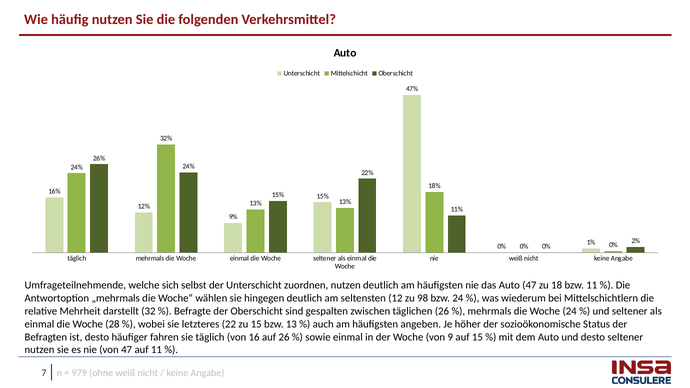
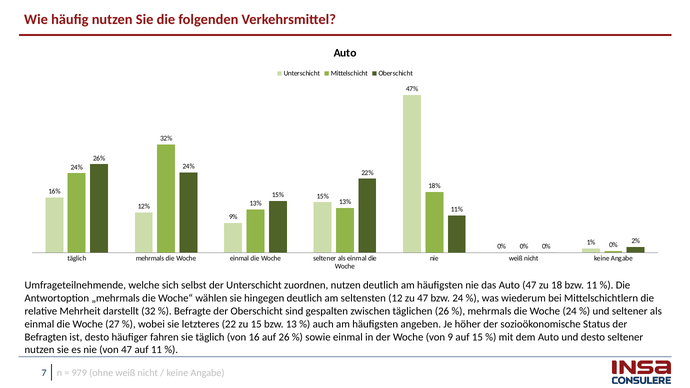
zu 98: 98 -> 47
28: 28 -> 27
